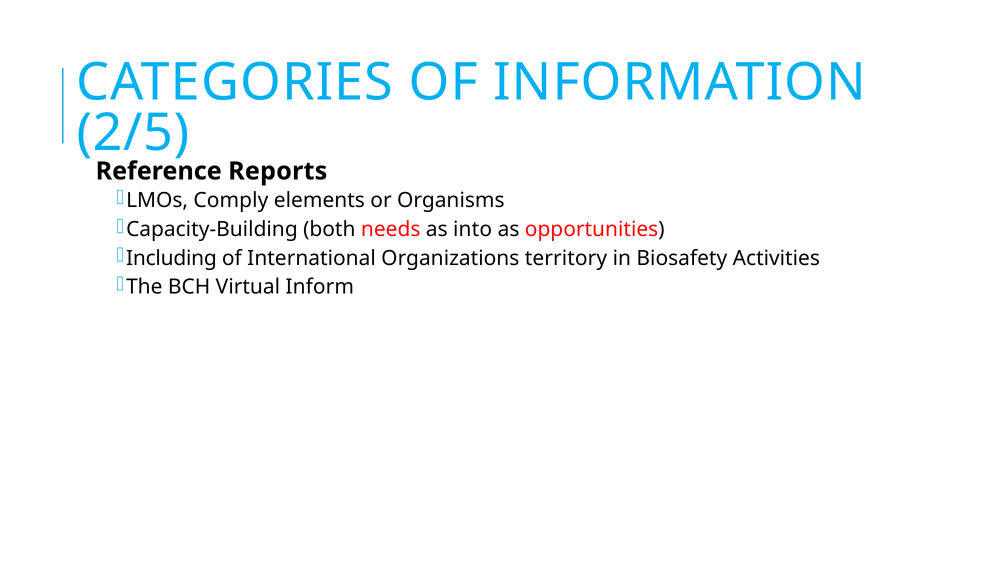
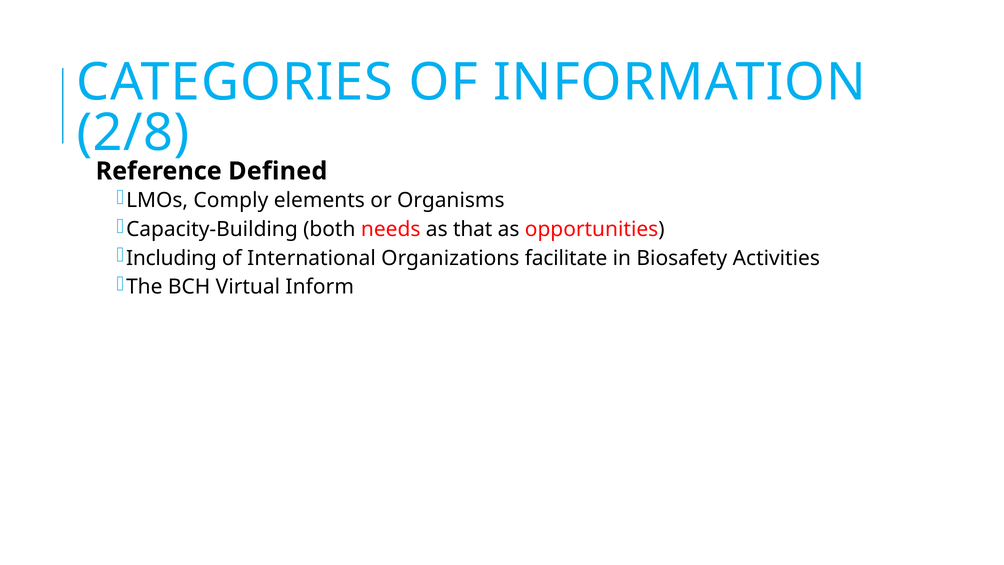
2/5: 2/5 -> 2/8
Reports: Reports -> Defined
into: into -> that
territory: territory -> facilitate
